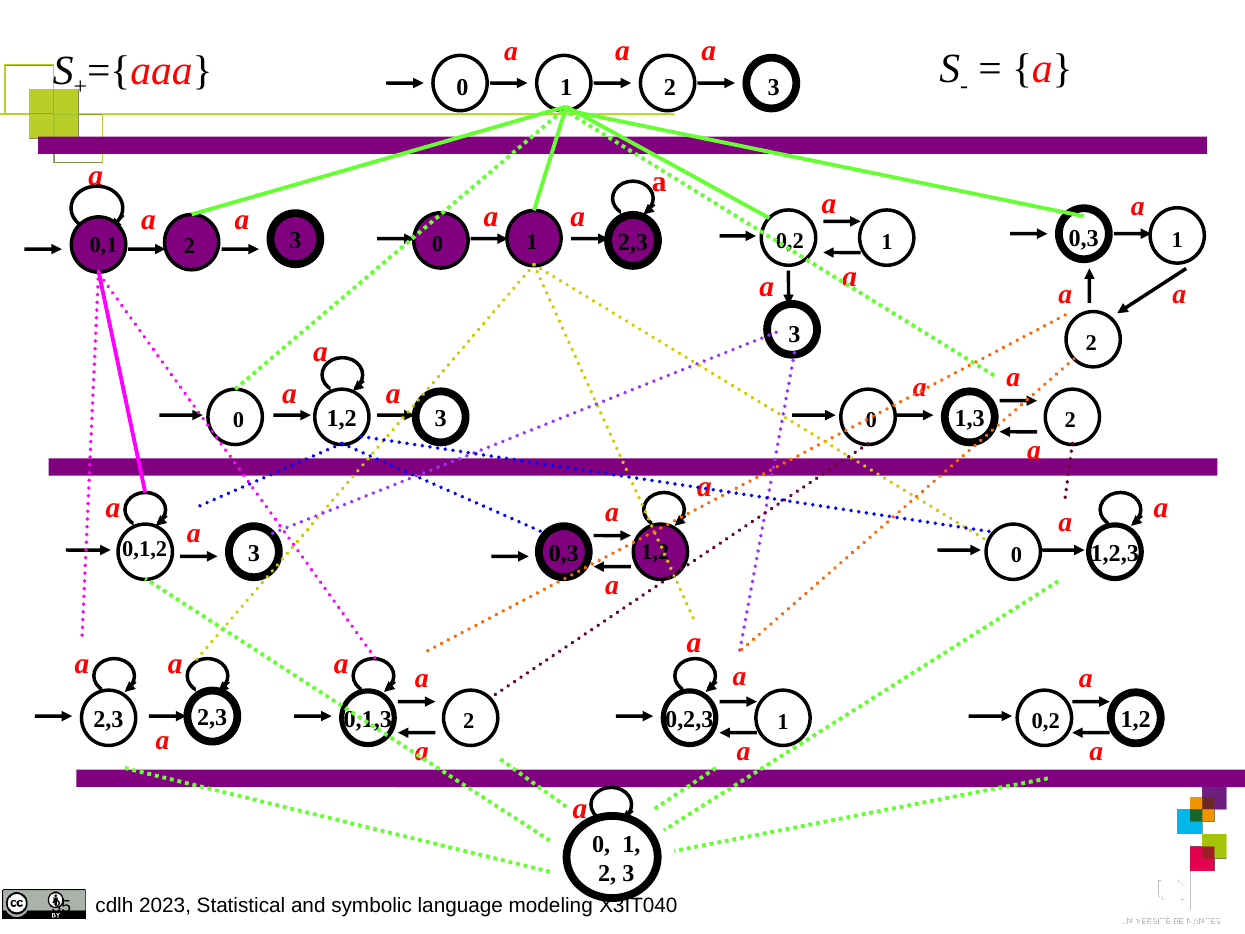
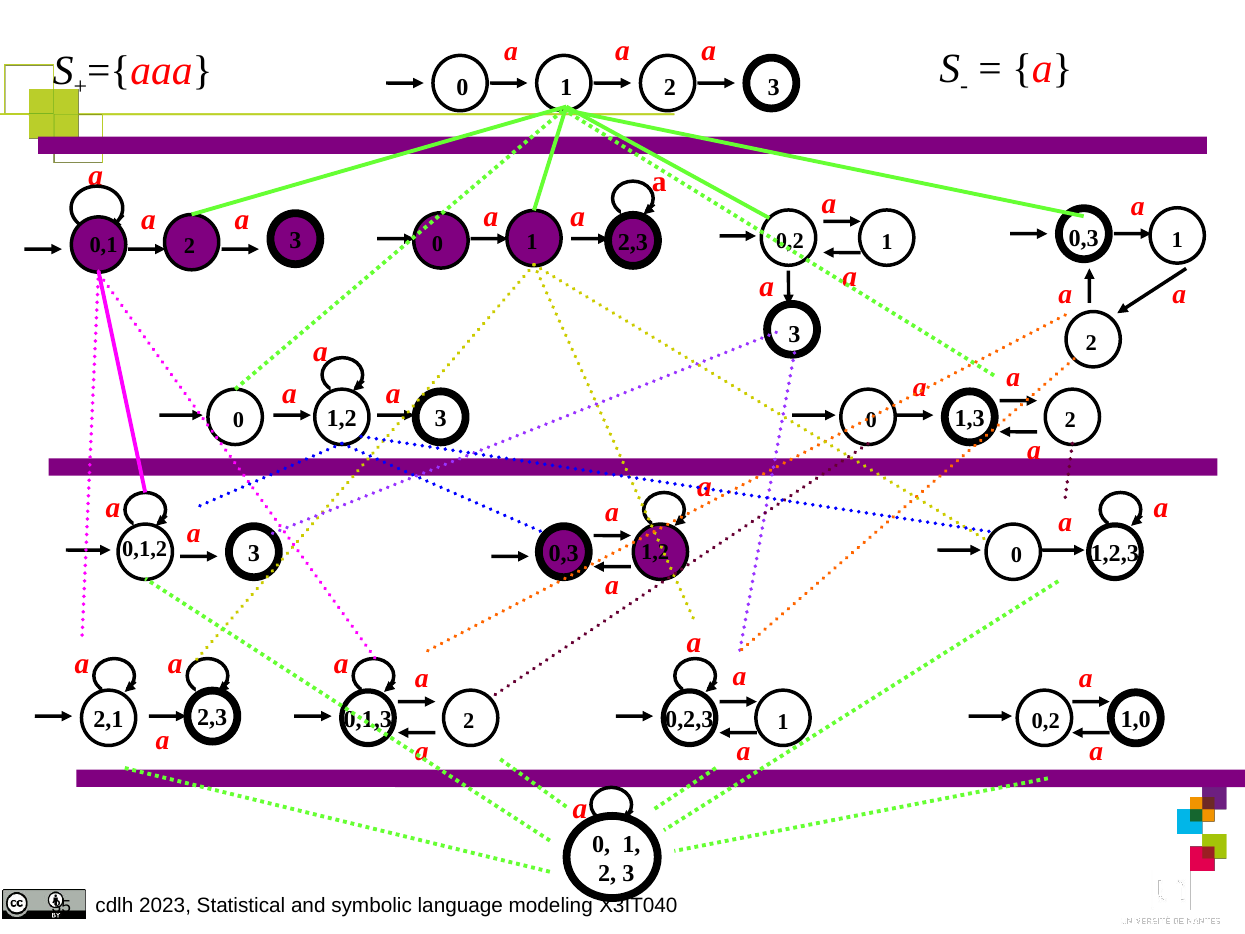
2,3 at (108, 719): 2,3 -> 2,1
0,2 1,2: 1,2 -> 1,0
